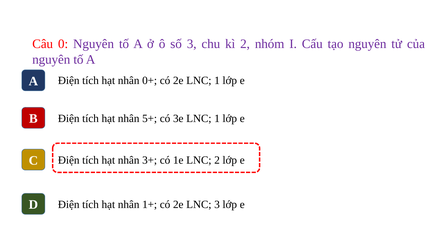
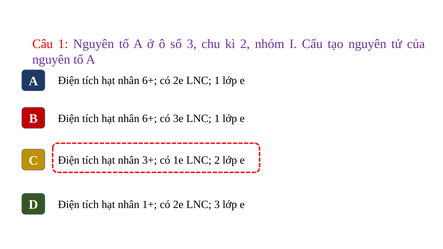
Câu 0: 0 -> 1
0+ at (150, 81): 0+ -> 6+
5+ at (150, 119): 5+ -> 6+
